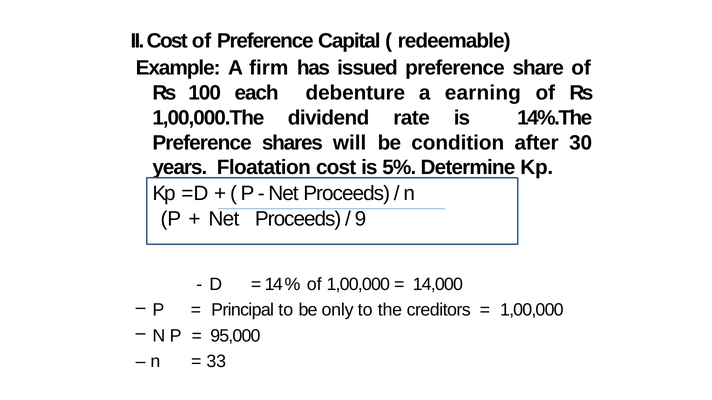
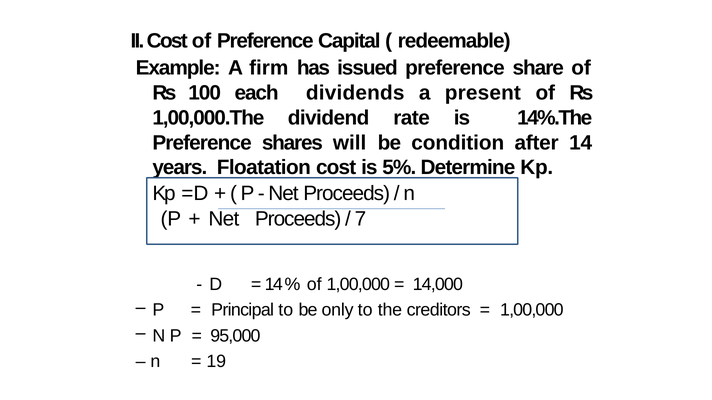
debenture: debenture -> dividends
earning: earning -> present
after 30: 30 -> 14
9: 9 -> 7
33: 33 -> 19
